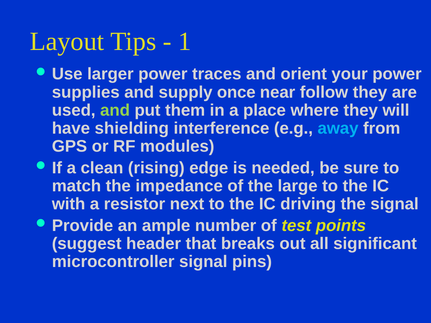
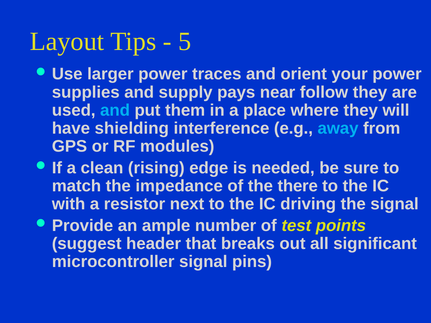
1: 1 -> 5
once: once -> pays
and at (115, 110) colour: light green -> light blue
large: large -> there
